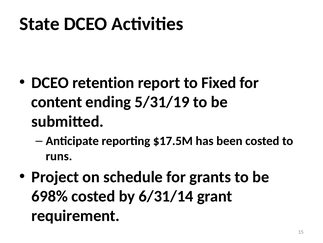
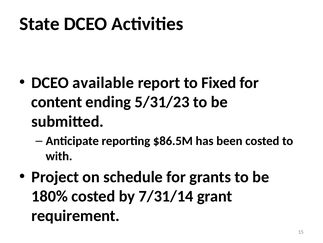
retention: retention -> available
5/31/19: 5/31/19 -> 5/31/23
$17.5M: $17.5M -> $86.5M
runs: runs -> with
698%: 698% -> 180%
6/31/14: 6/31/14 -> 7/31/14
